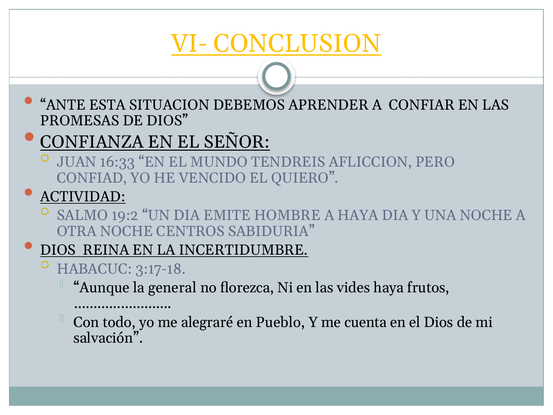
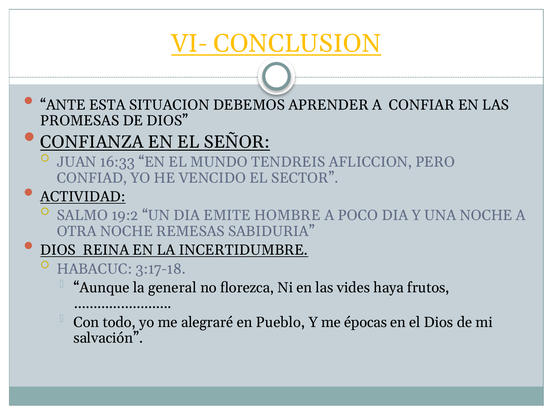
QUIERO: QUIERO -> SECTOR
A HAYA: HAYA -> POCO
CENTROS: CENTROS -> REMESAS
cuenta: cuenta -> épocas
